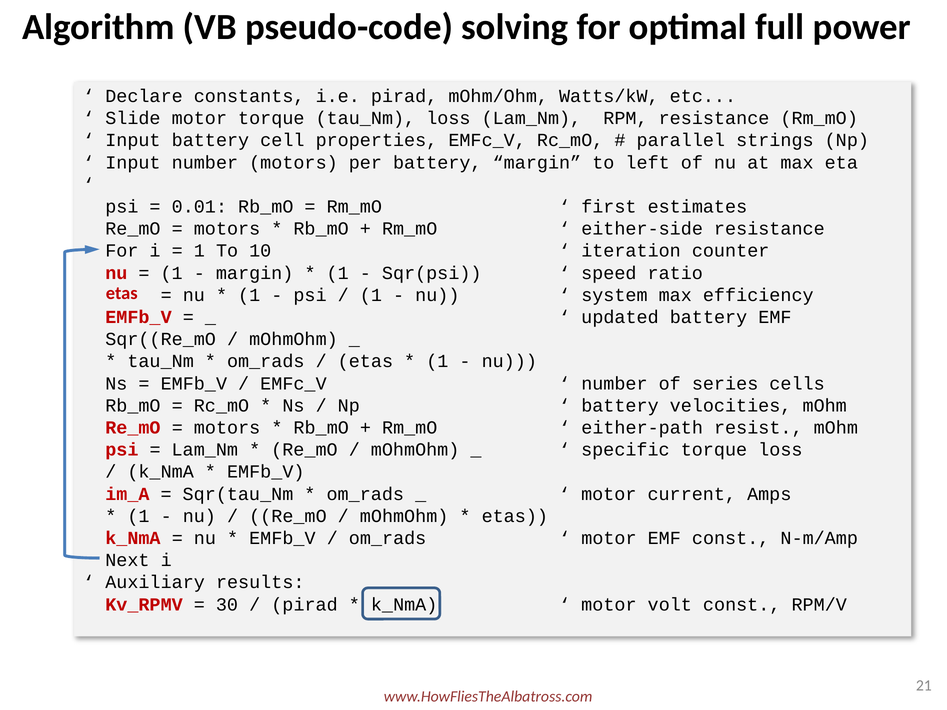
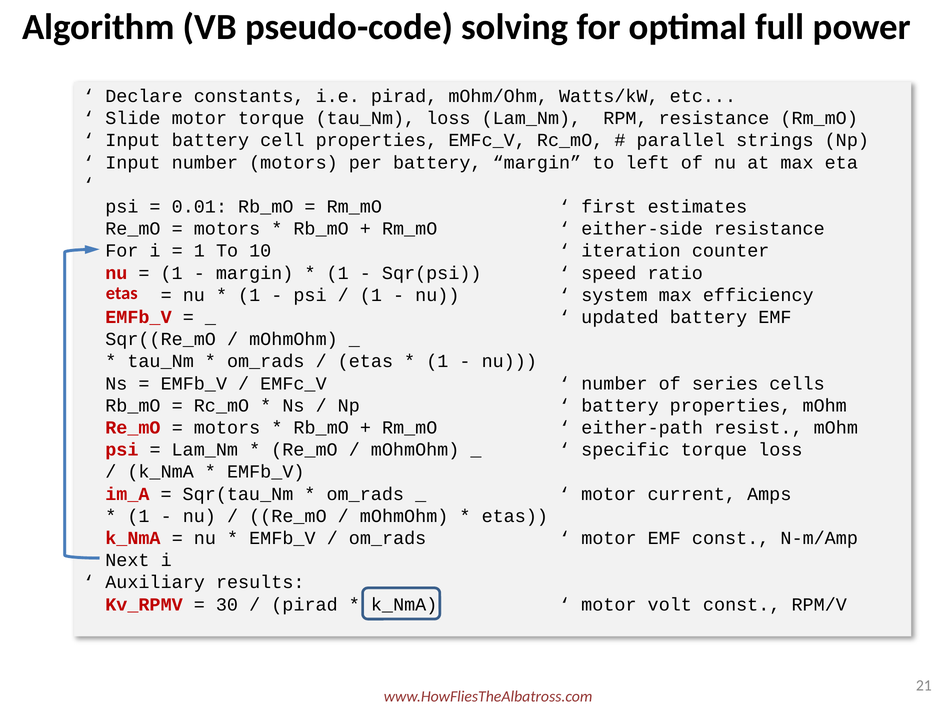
battery velocities: velocities -> properties
